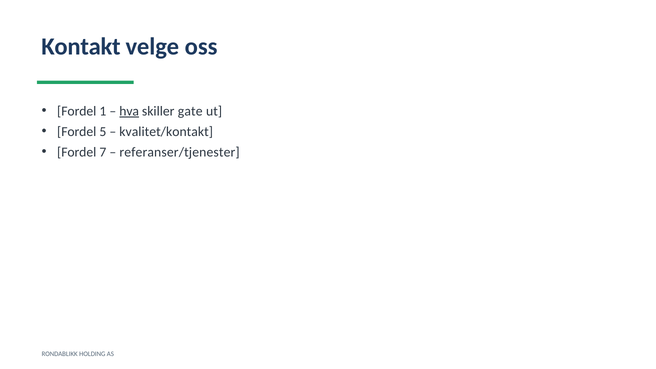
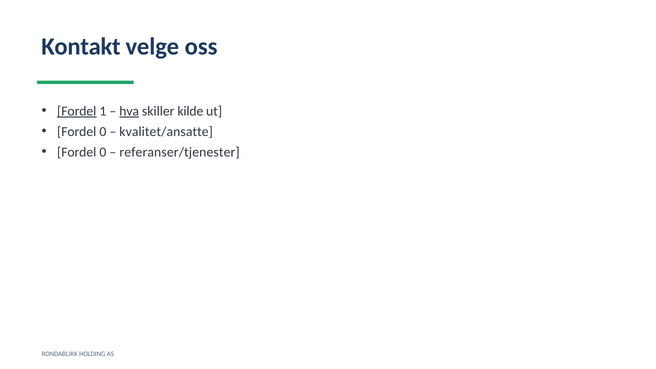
Fordel at (77, 111) underline: none -> present
gate: gate -> kilde
5 at (103, 132): 5 -> 0
kvalitet/kontakt: kvalitet/kontakt -> kvalitet/ansatte
7 at (103, 152): 7 -> 0
